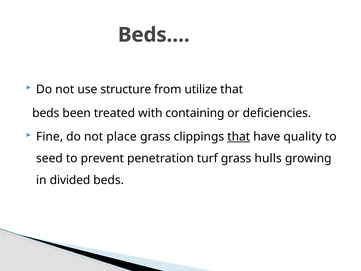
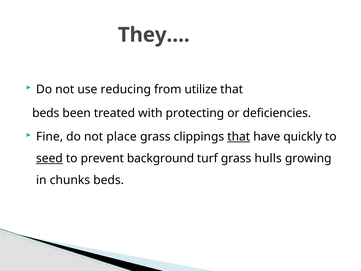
Beds…: Beds… -> They…
structure: structure -> reducing
containing: containing -> protecting
quality: quality -> quickly
seed underline: none -> present
penetration: penetration -> background
divided: divided -> chunks
